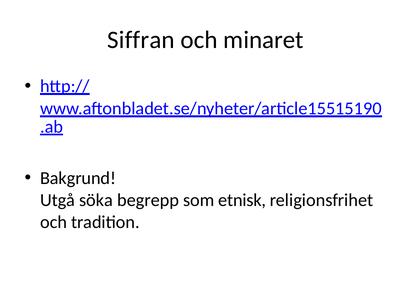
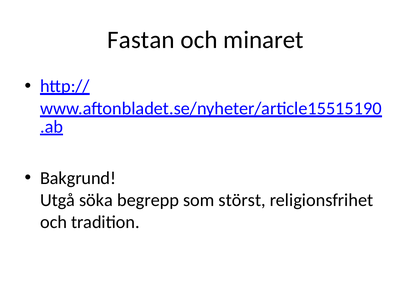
Siffran: Siffran -> Fastan
etnisk: etnisk -> störst
